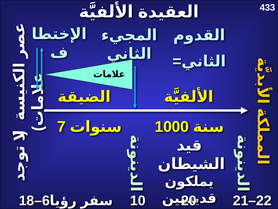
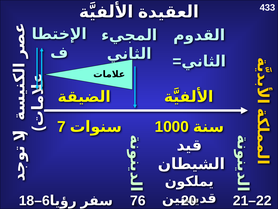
10: 10 -> 76
